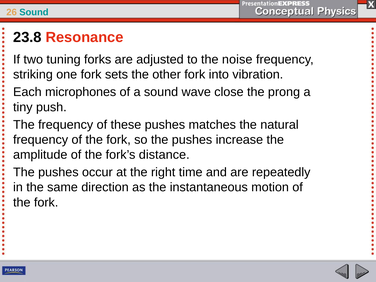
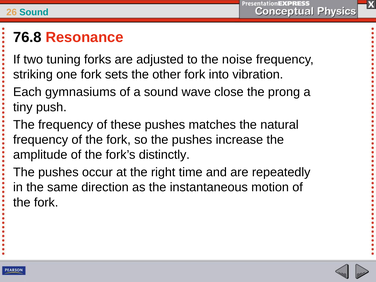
23.8: 23.8 -> 76.8
microphones: microphones -> gymnasiums
distance: distance -> distinctly
